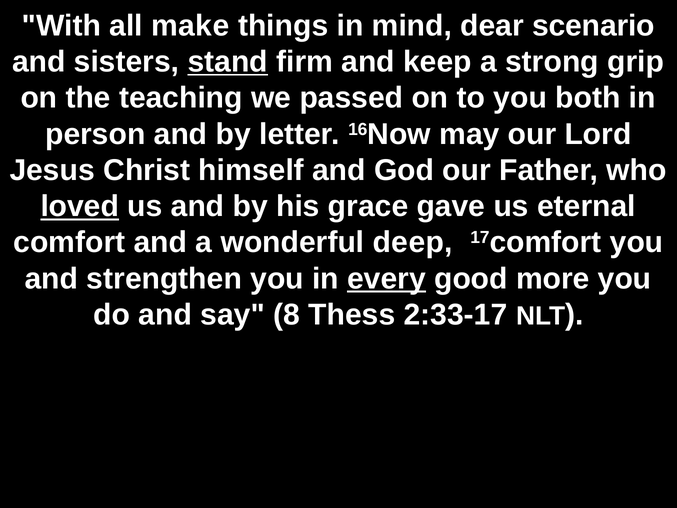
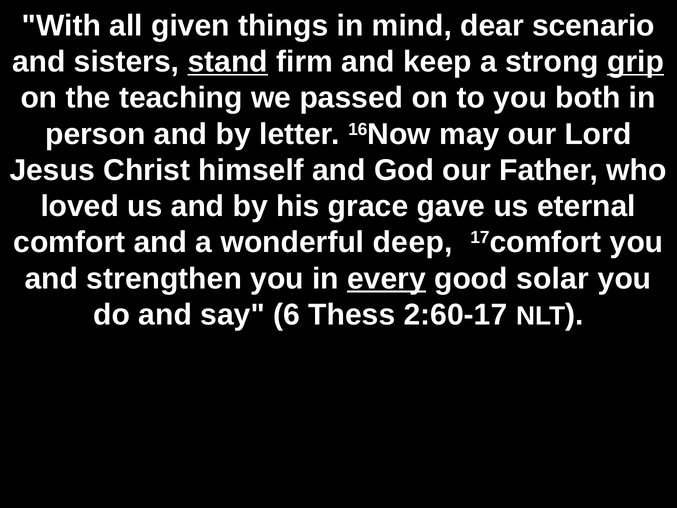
make: make -> given
grip underline: none -> present
loved underline: present -> none
more: more -> solar
8: 8 -> 6
2:33-17: 2:33-17 -> 2:60-17
